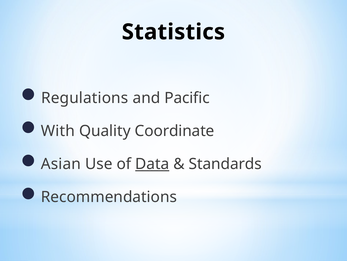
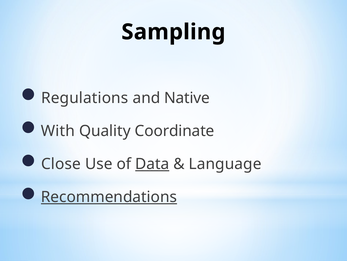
Statistics: Statistics -> Sampling
Pacific: Pacific -> Native
Asian: Asian -> Close
Standards: Standards -> Language
Recommendations underline: none -> present
